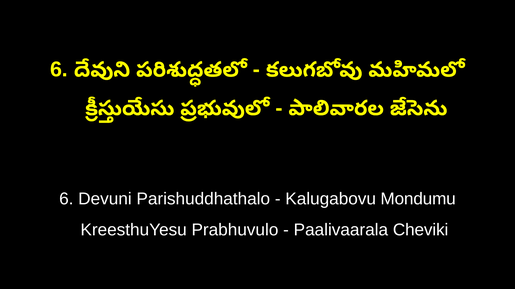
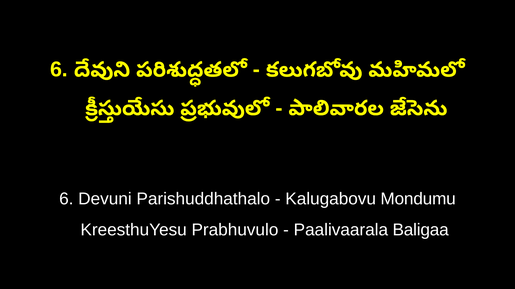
Cheviki: Cheviki -> Baligaa
